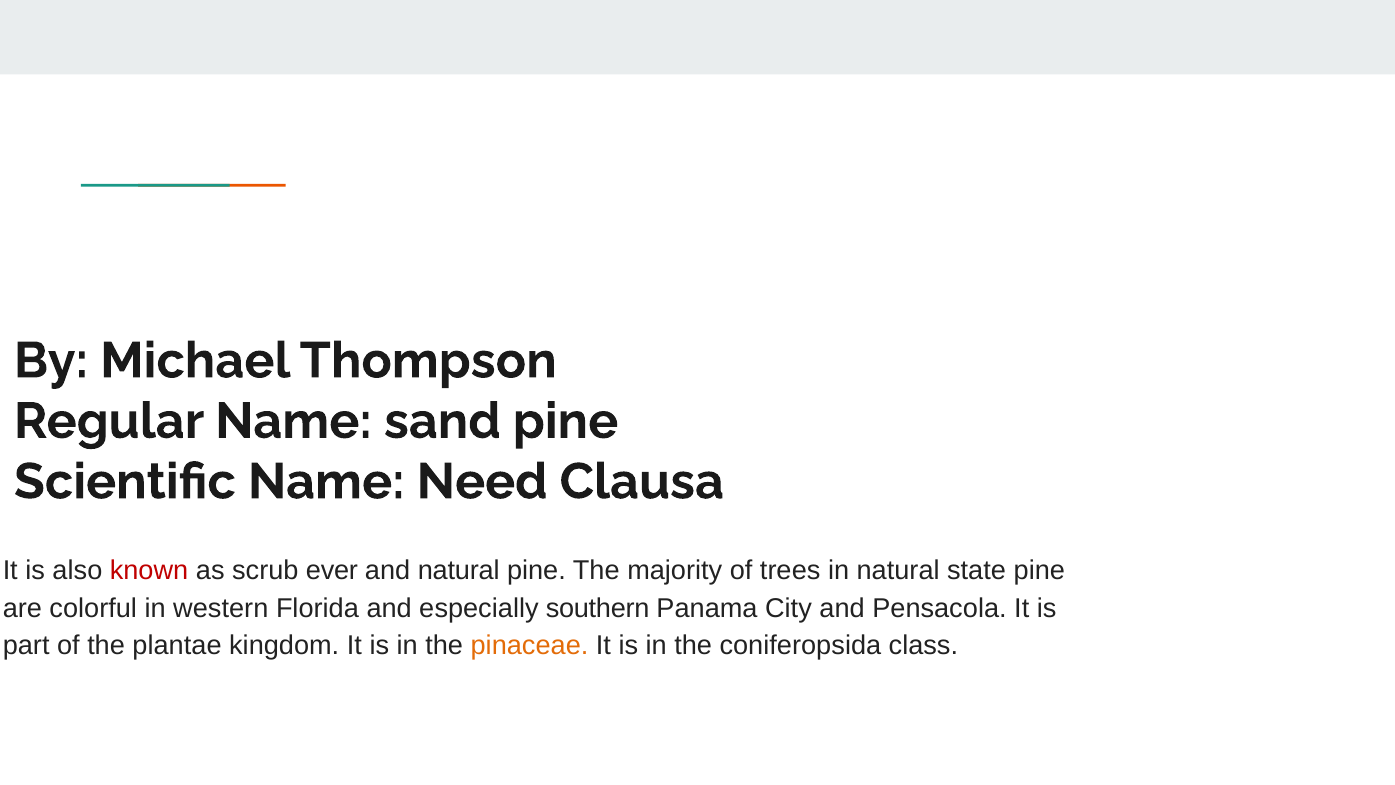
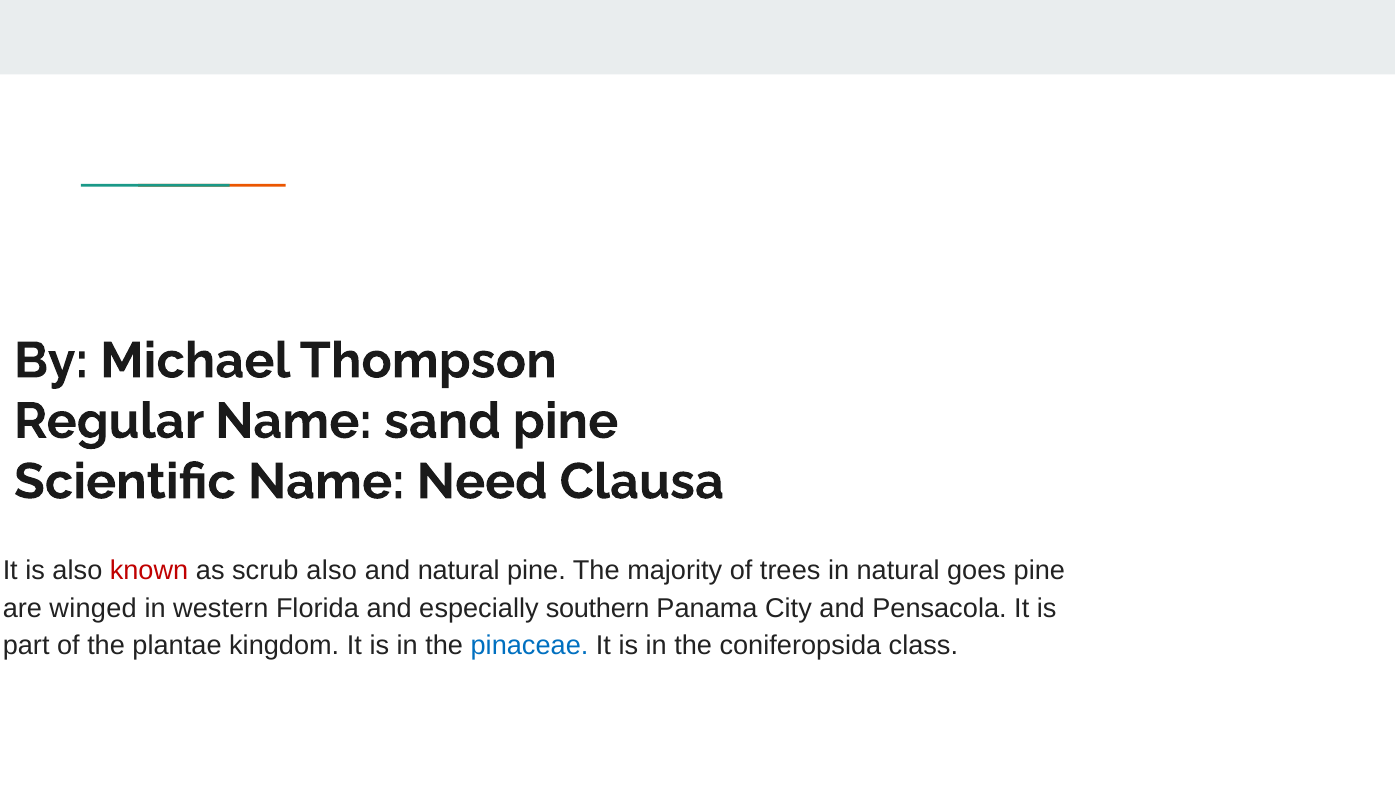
scrub ever: ever -> also
state: state -> goes
colorful: colorful -> winged
pinaceae colour: orange -> blue
